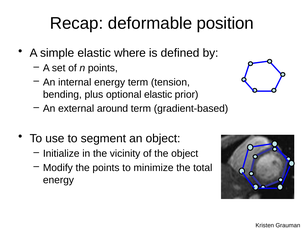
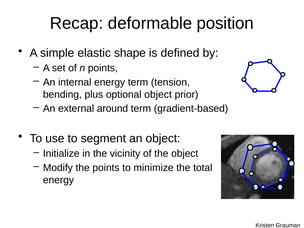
where: where -> shape
optional elastic: elastic -> object
